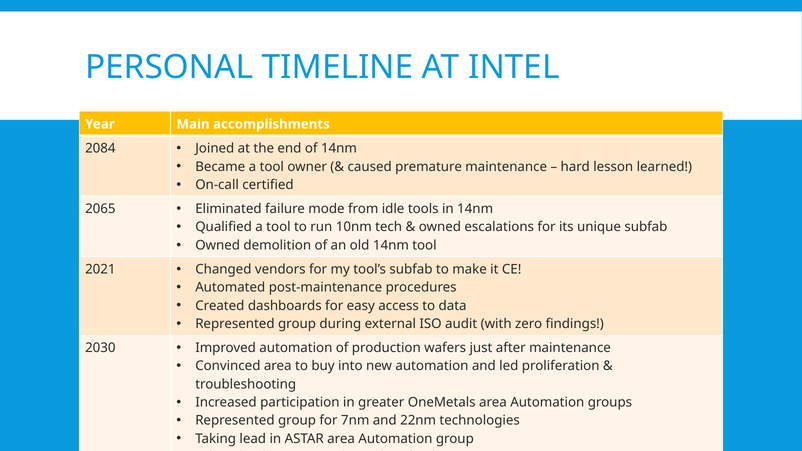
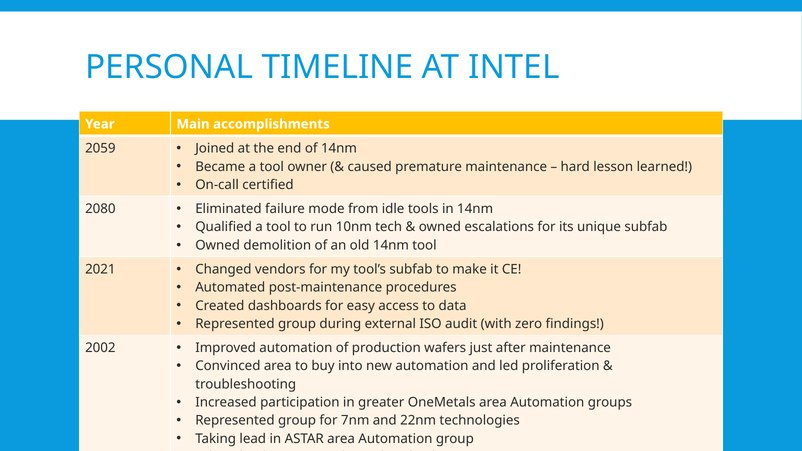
2084: 2084 -> 2059
2065: 2065 -> 2080
2030: 2030 -> 2002
